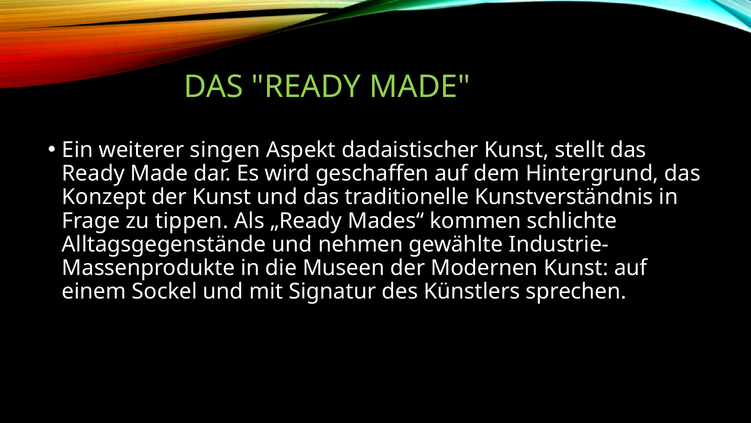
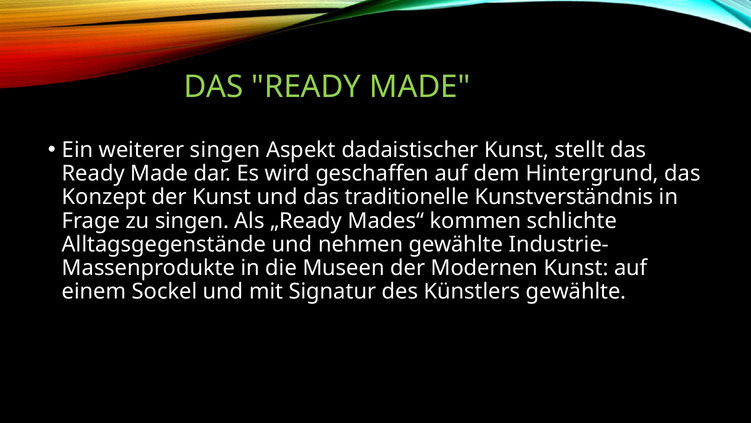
zu tippen: tippen -> singen
Künstlers sprechen: sprechen -> gewählte
